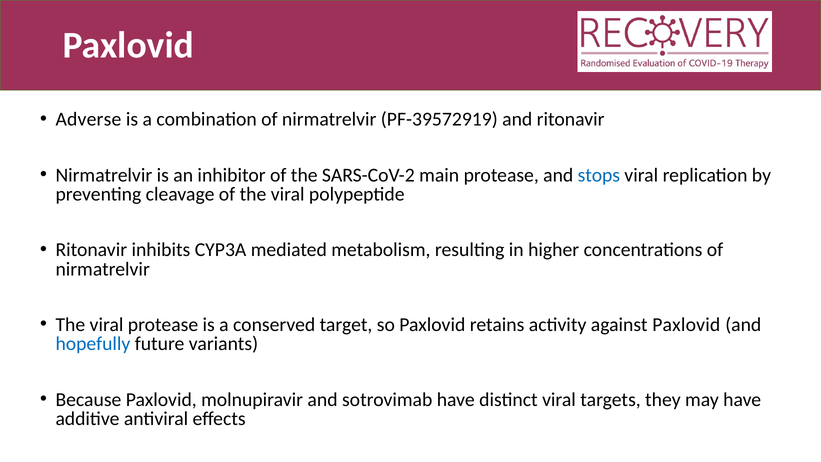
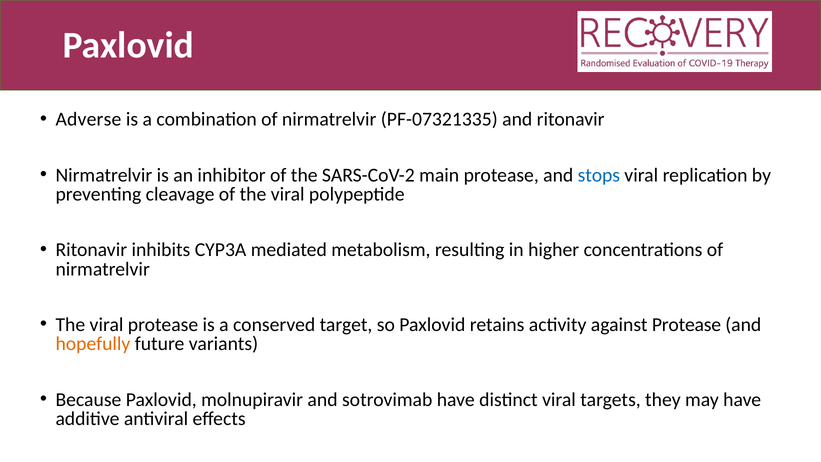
PF-39572919: PF-39572919 -> PF-07321335
against Paxlovid: Paxlovid -> Protease
hopefully colour: blue -> orange
